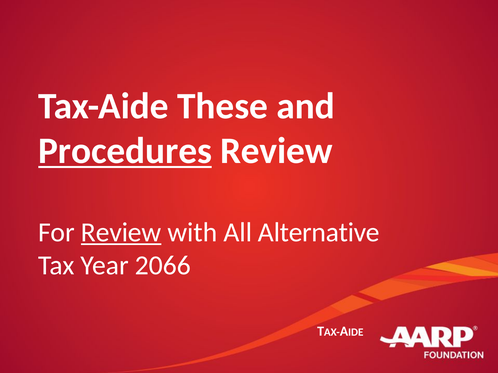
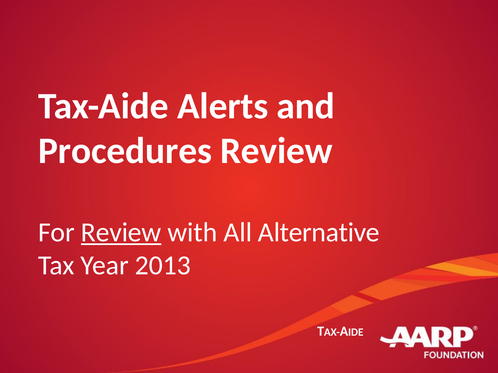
These: These -> Alerts
Procedures underline: present -> none
2066: 2066 -> 2013
